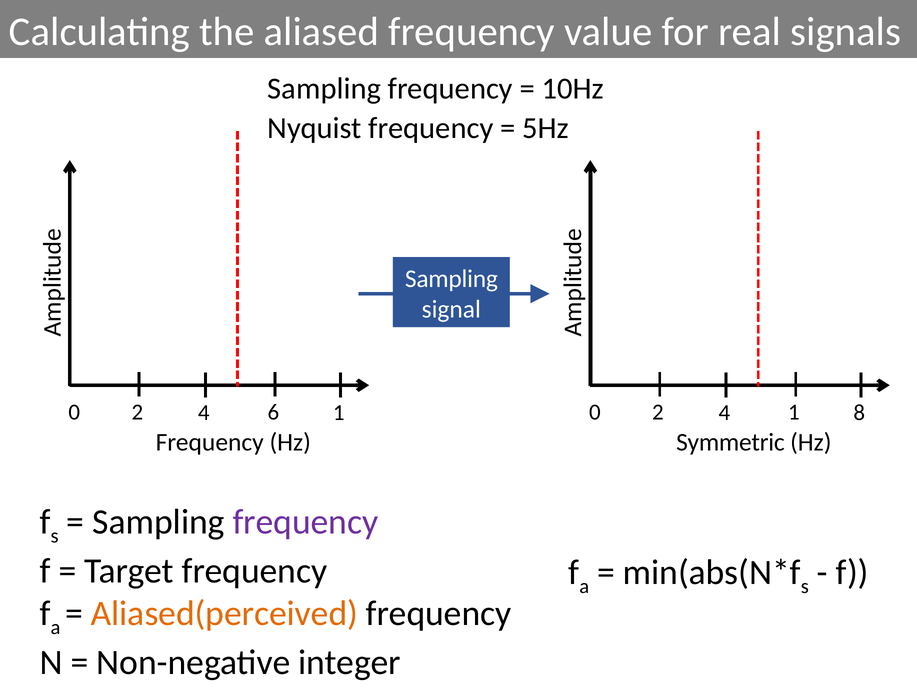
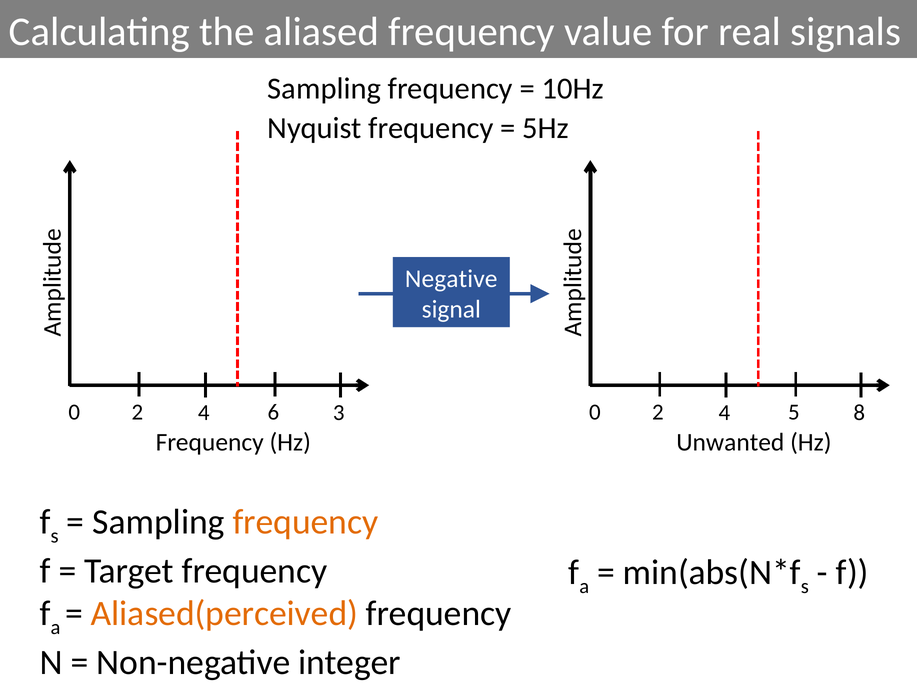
Sampling at (451, 279): Sampling -> Negative
6 1: 1 -> 3
0 1: 1 -> 5
Symmetric: Symmetric -> Unwanted
frequency at (305, 522) colour: purple -> orange
